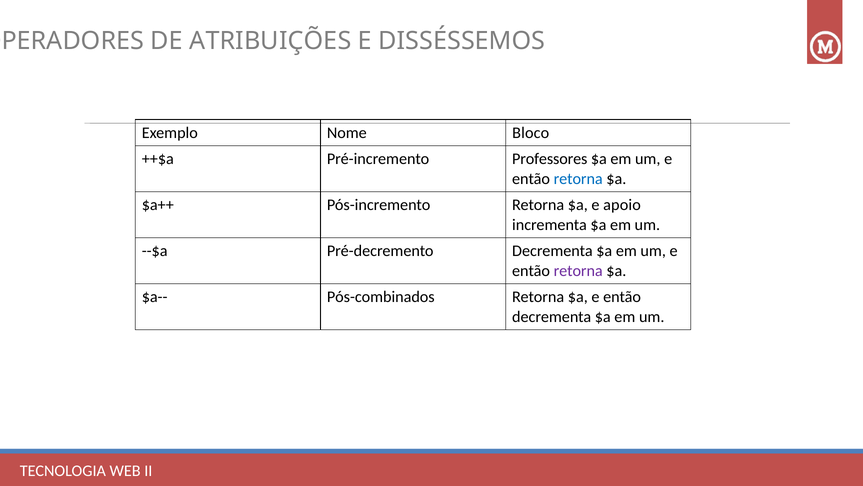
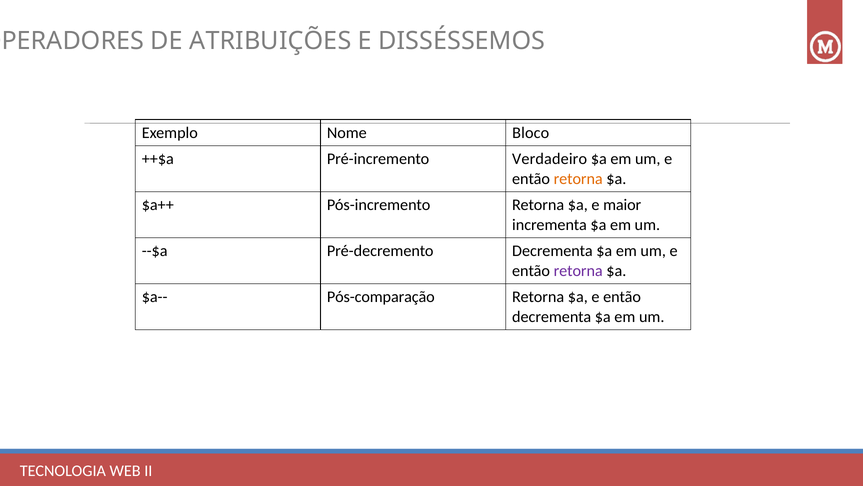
Professores: Professores -> Verdadeiro
retorna at (578, 179) colour: blue -> orange
apoio: apoio -> maior
Pós-combinados: Pós-combinados -> Pós-comparação
